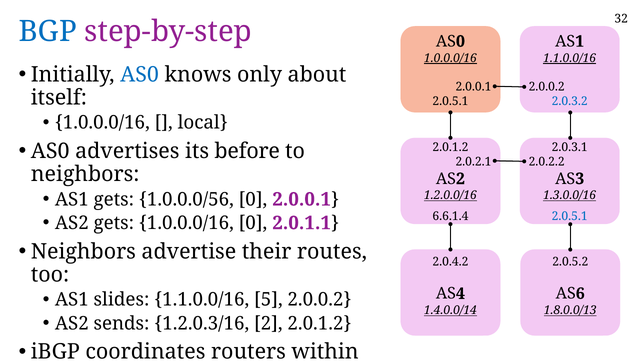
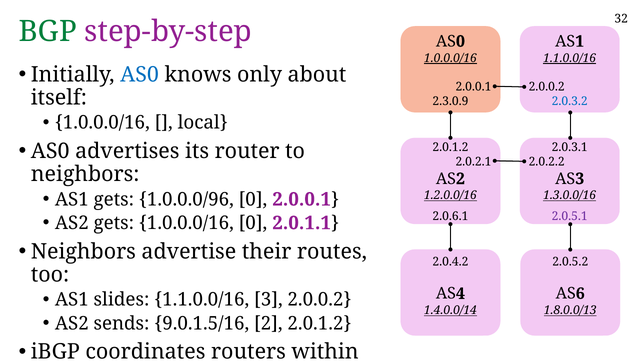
BGP colour: blue -> green
2.0.5.1 at (450, 101): 2.0.5.1 -> 2.3.0.9
before: before -> router
1.0.0.0/56: 1.0.0.0/56 -> 1.0.0.0/96
6.6.1.4: 6.6.1.4 -> 2.0.6.1
2.0.5.1 at (570, 216) colour: blue -> purple
5: 5 -> 3
1.2.0.3/16: 1.2.0.3/16 -> 9.0.1.5/16
